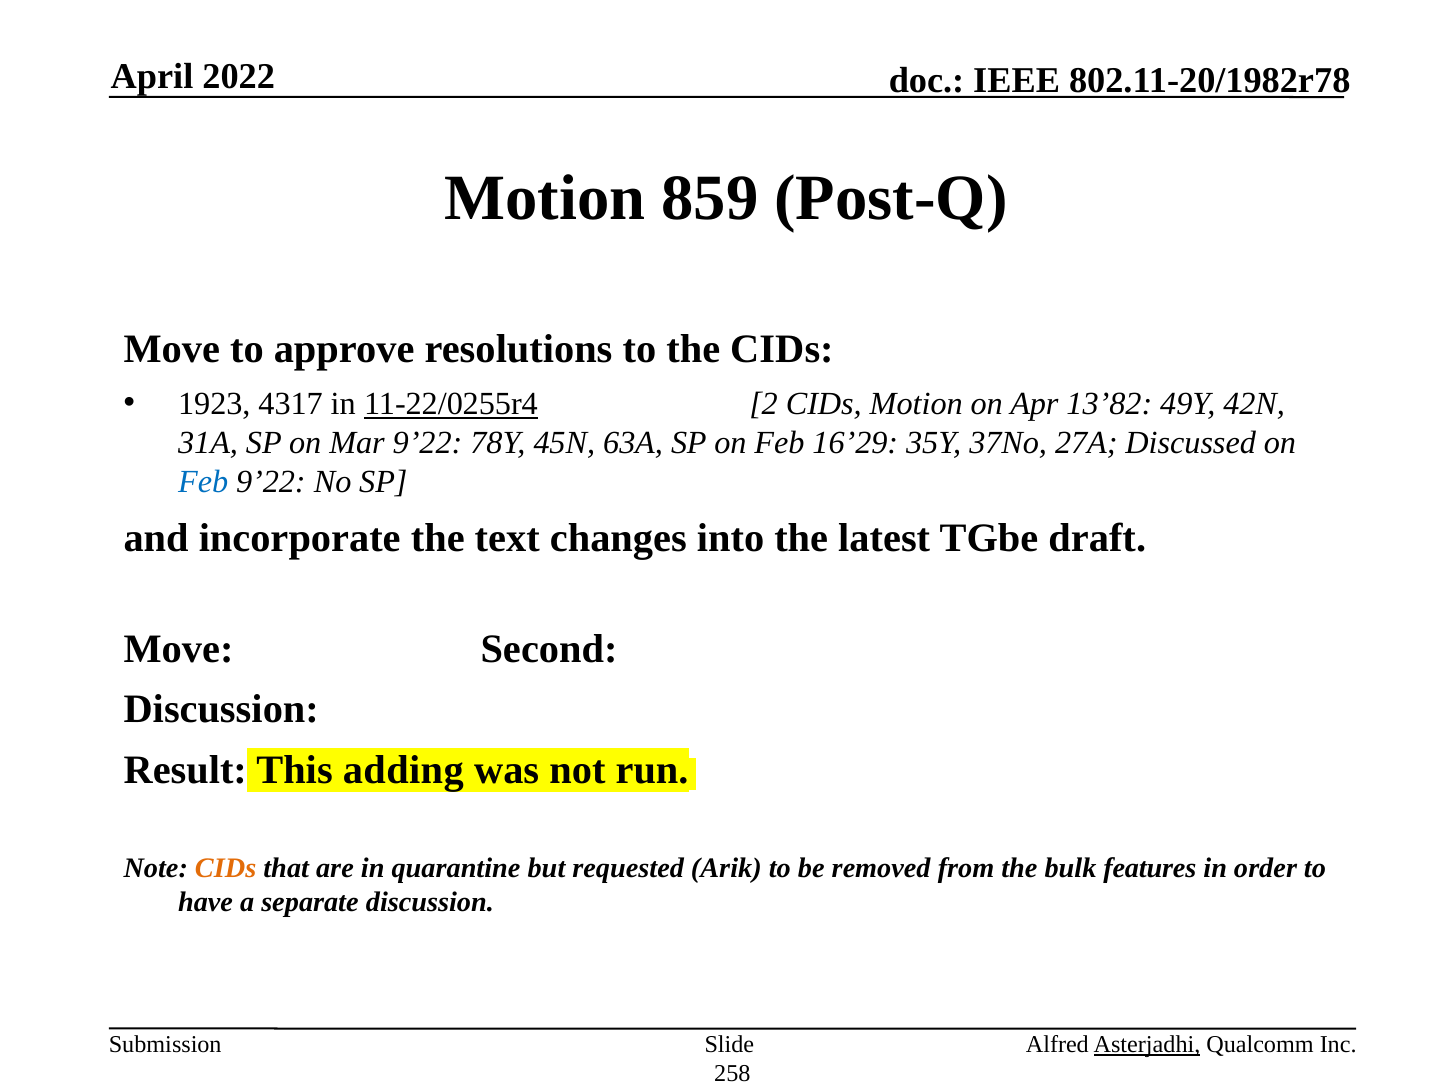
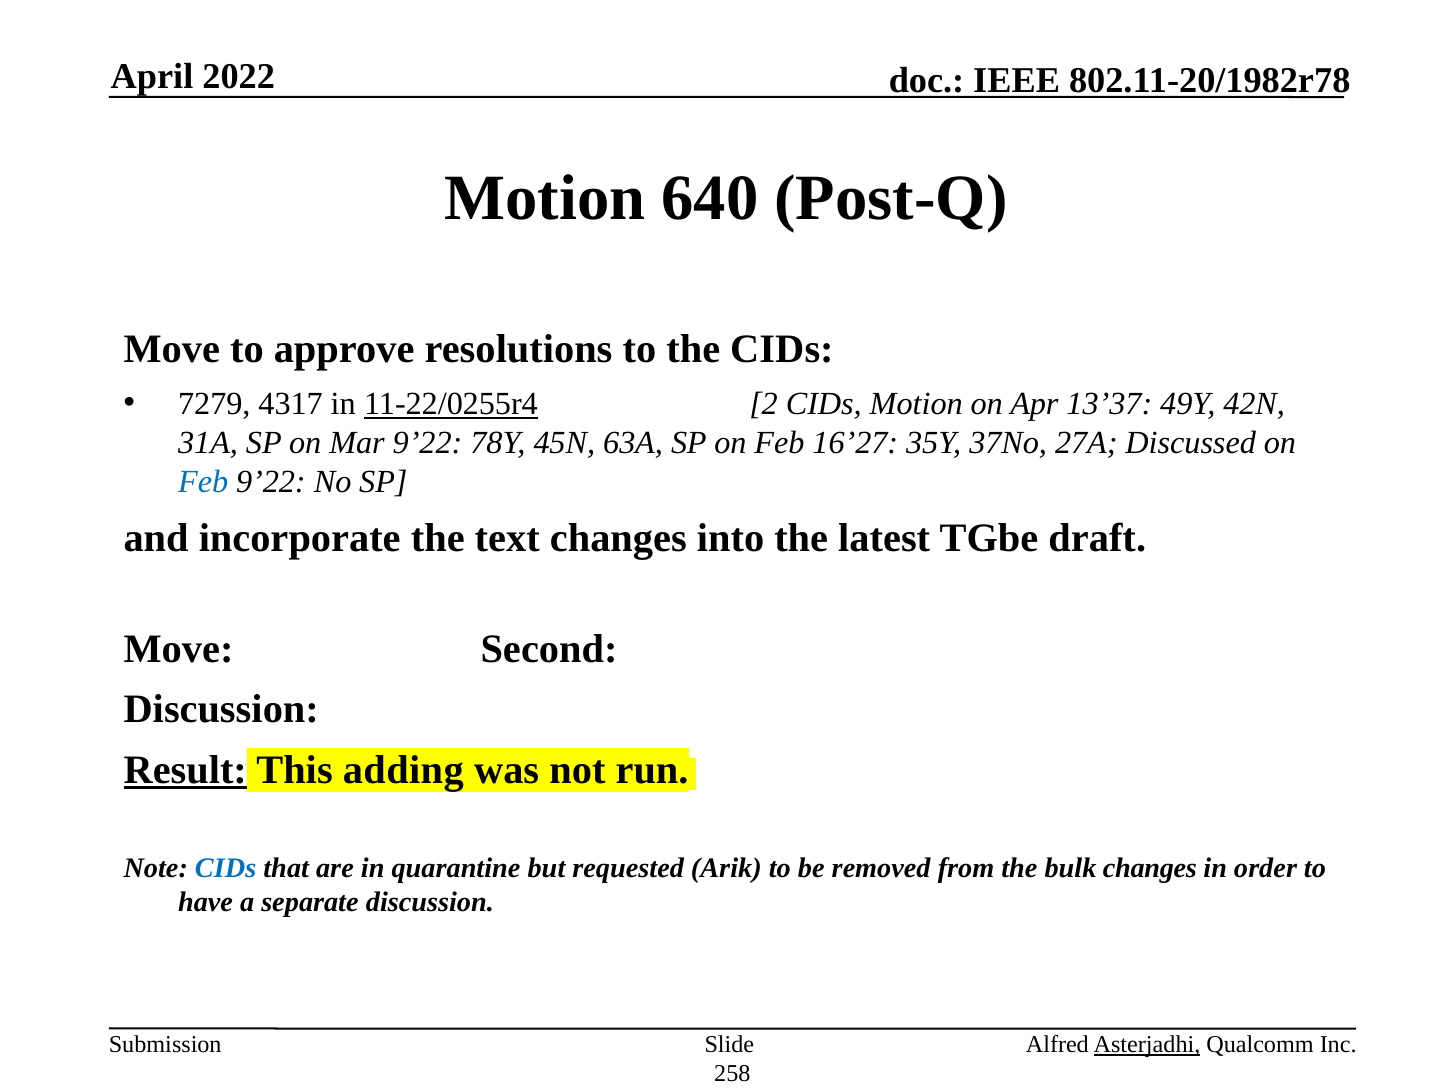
859: 859 -> 640
1923: 1923 -> 7279
13’82: 13’82 -> 13’37
16’29: 16’29 -> 16’27
Result underline: none -> present
CIDs at (226, 869) colour: orange -> blue
bulk features: features -> changes
